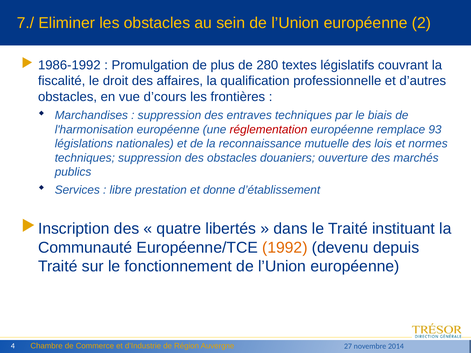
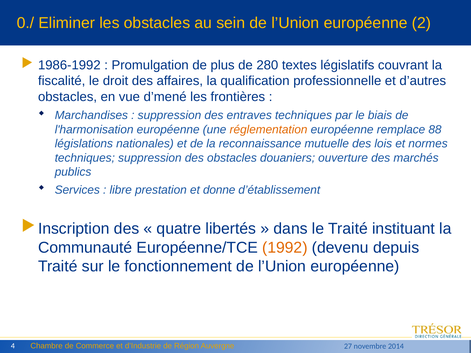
7./: 7./ -> 0./
d’cours: d’cours -> d’mené
réglementation colour: red -> orange
93: 93 -> 88
